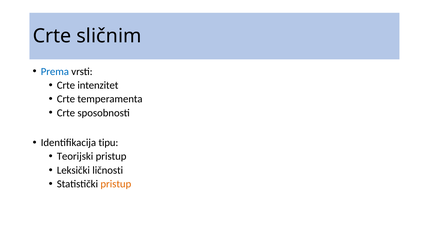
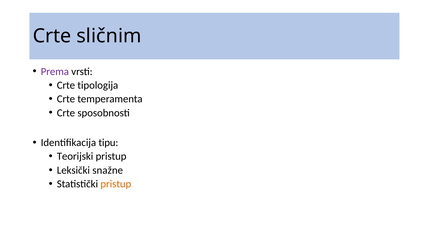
Prema colour: blue -> purple
intenzitet: intenzitet -> tipologija
ličnosti: ličnosti -> snažne
